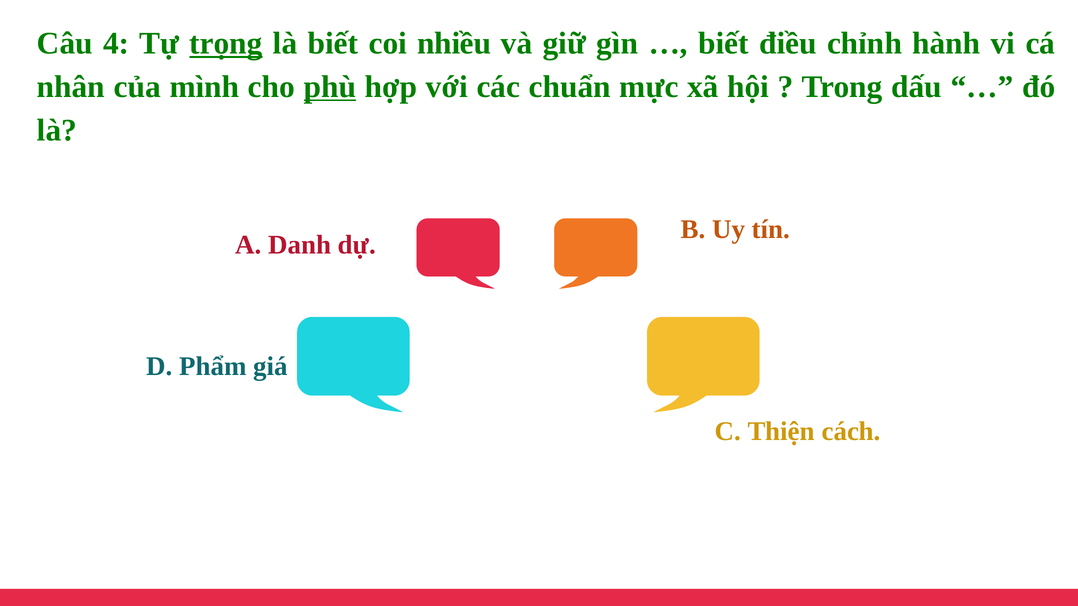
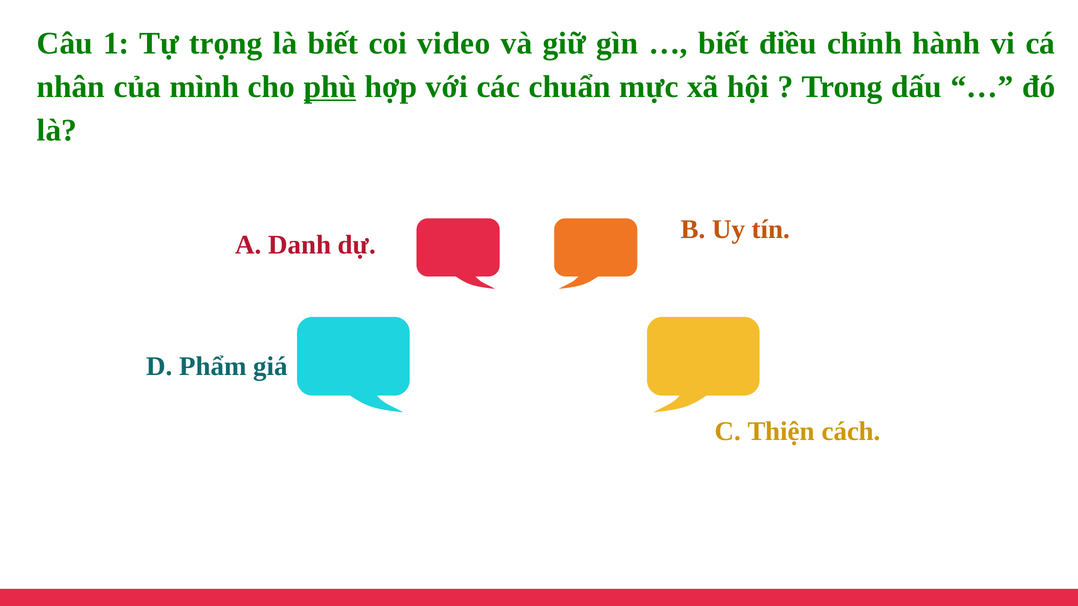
4: 4 -> 1
trọng underline: present -> none
nhiều: nhiều -> video
